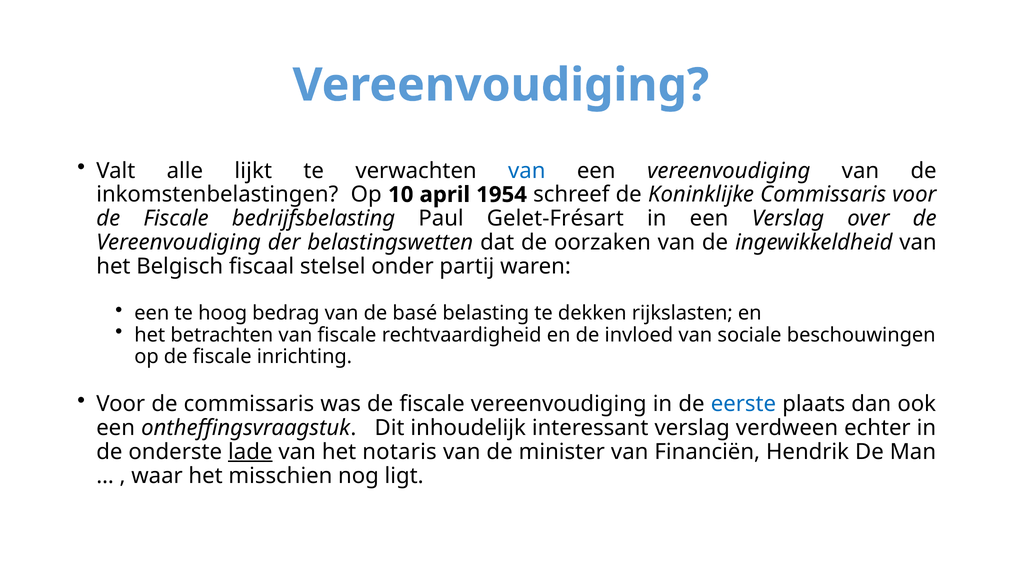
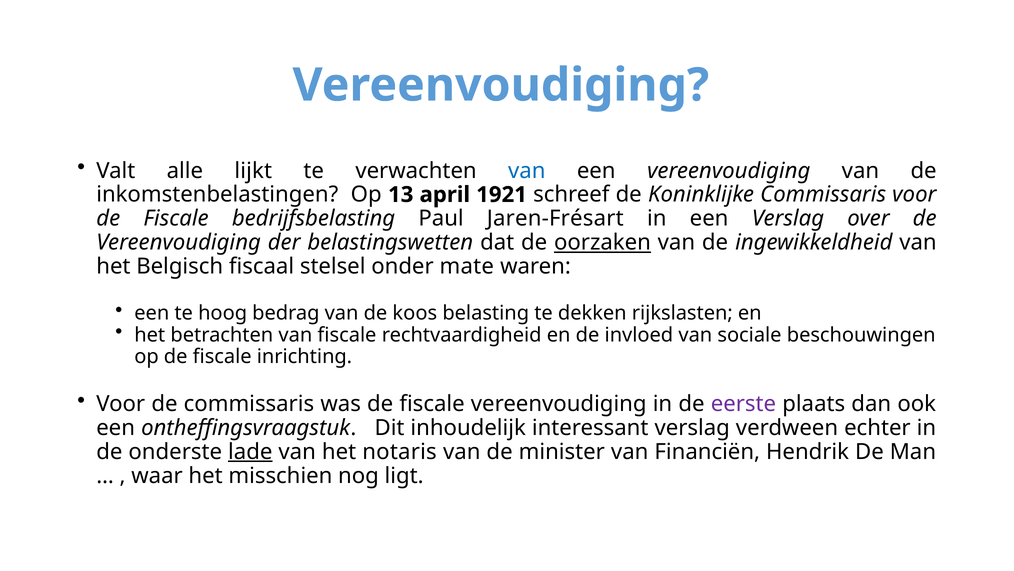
10: 10 -> 13
1954: 1954 -> 1921
Gelet-Frésart: Gelet-Frésart -> Jaren-Frésart
oorzaken underline: none -> present
partij: partij -> mate
basé: basé -> koos
eerste colour: blue -> purple
